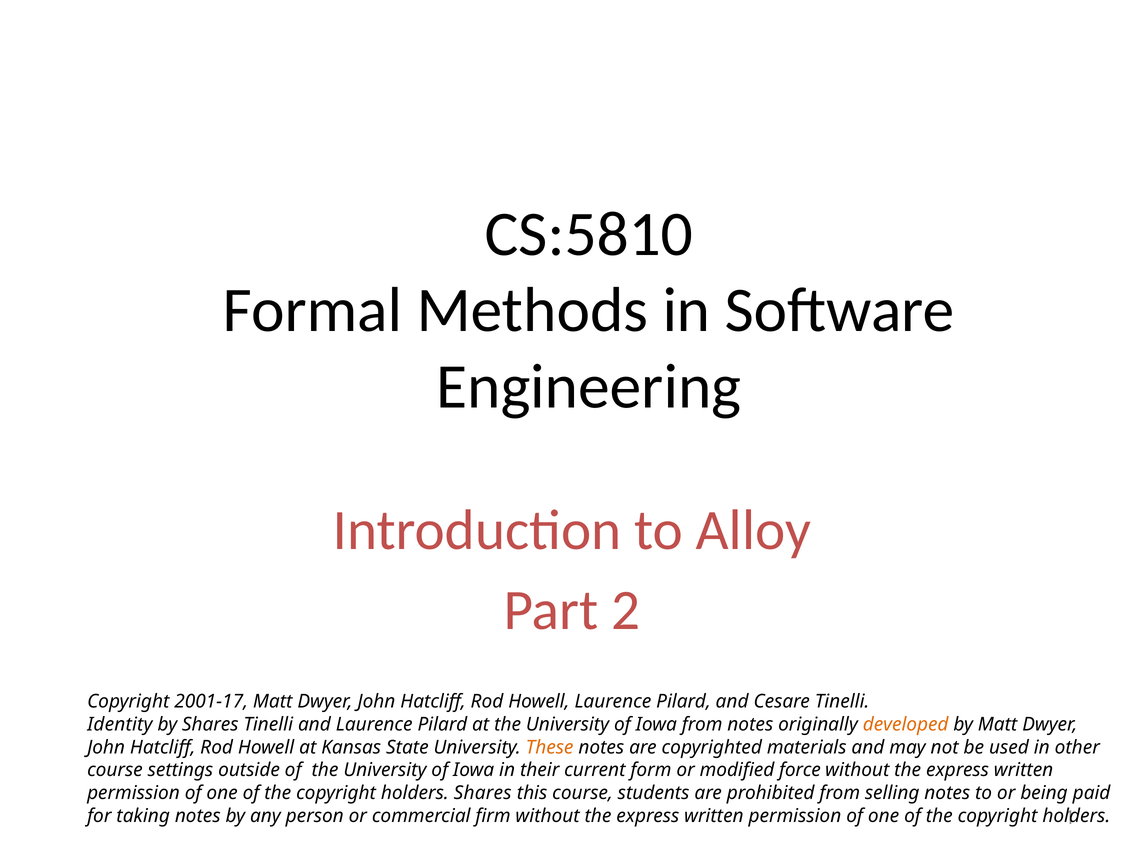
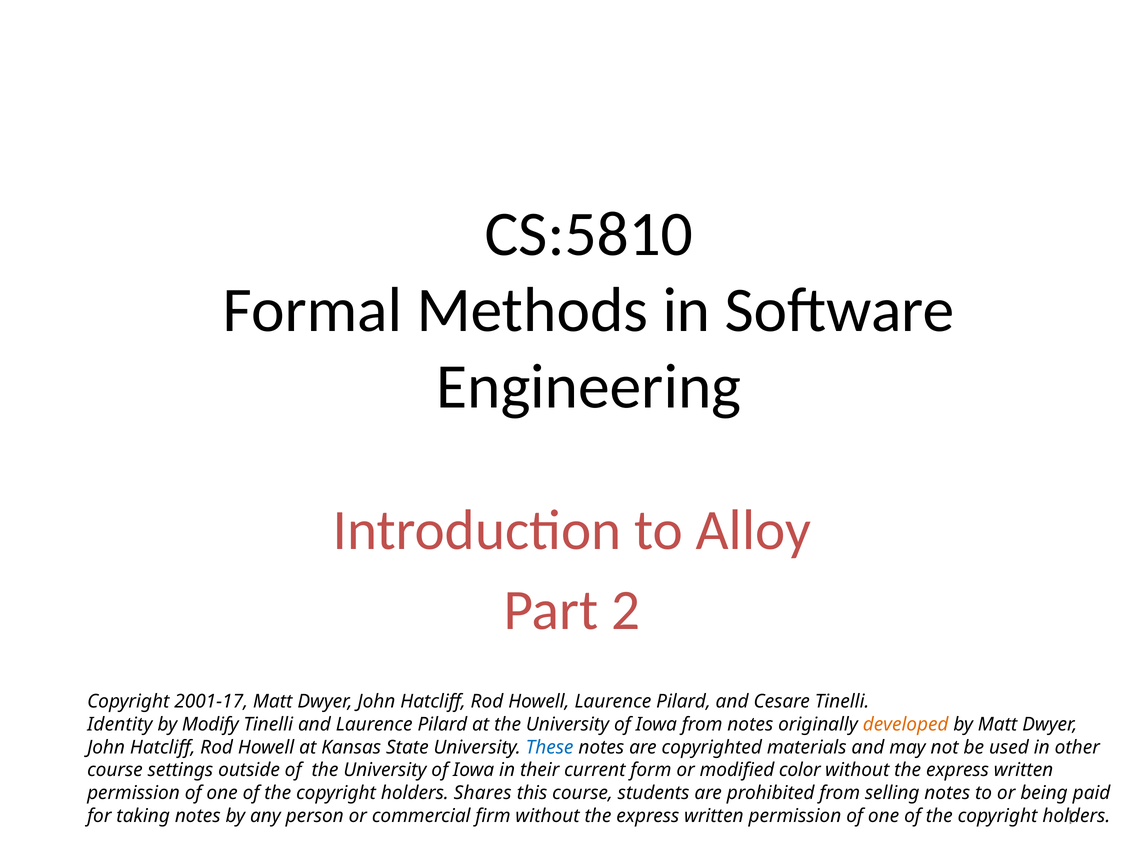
by Shares: Shares -> Modify
These colour: orange -> blue
force: force -> color
